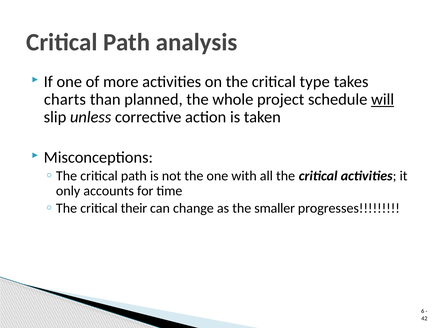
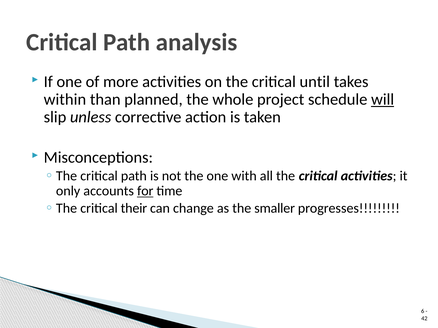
type: type -> until
charts: charts -> within
for underline: none -> present
